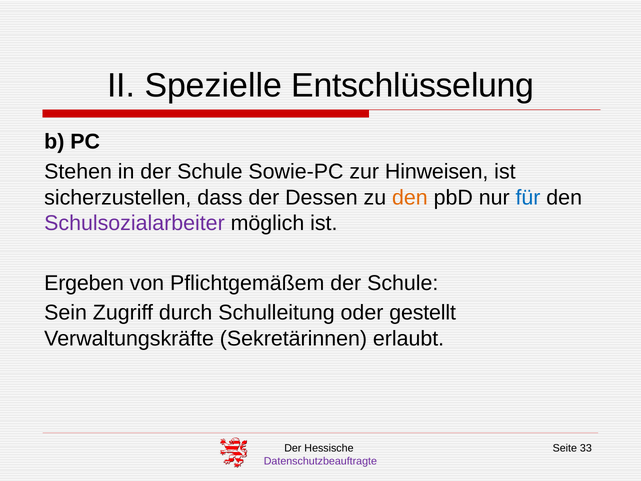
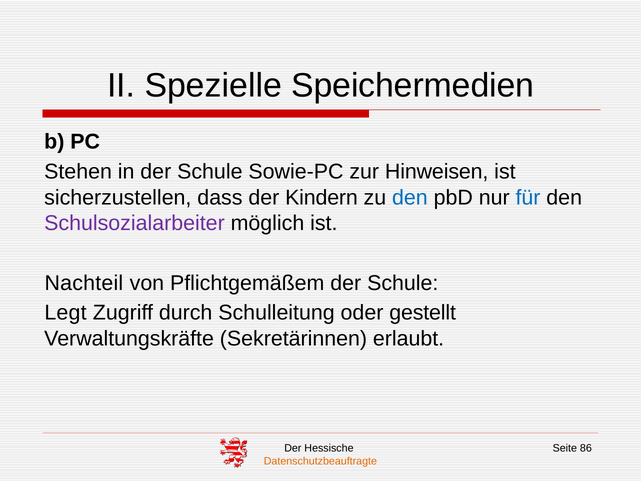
Entschlüsselung: Entschlüsselung -> Speichermedien
Dessen: Dessen -> Kindern
den at (410, 197) colour: orange -> blue
Ergeben: Ergeben -> Nachteil
Sein: Sein -> Legt
33: 33 -> 86
Datenschutzbeauftragte colour: purple -> orange
